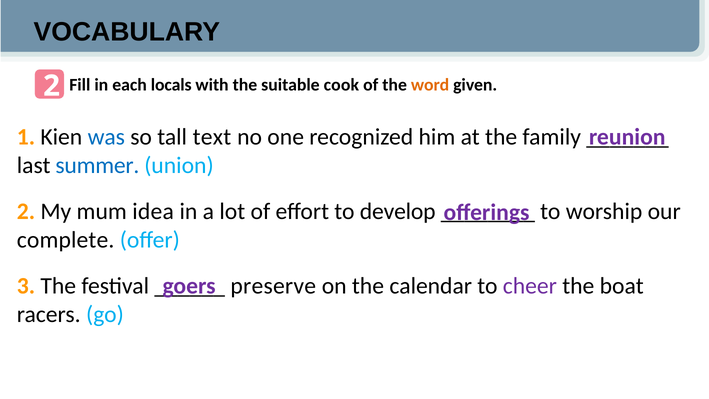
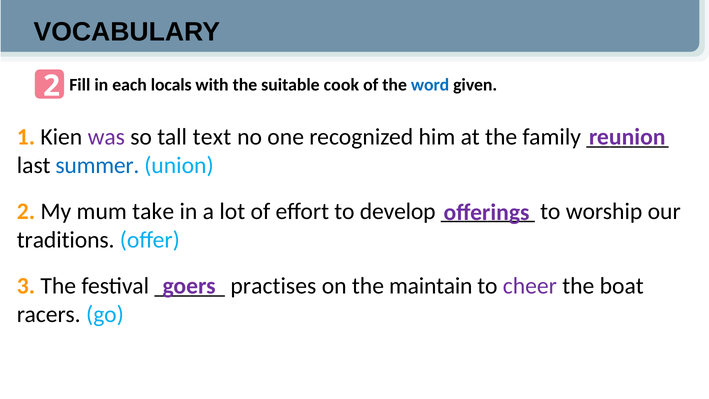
word colour: orange -> blue
was colour: blue -> purple
idea: idea -> take
complete: complete -> traditions
preserve: preserve -> practises
calendar: calendar -> maintain
